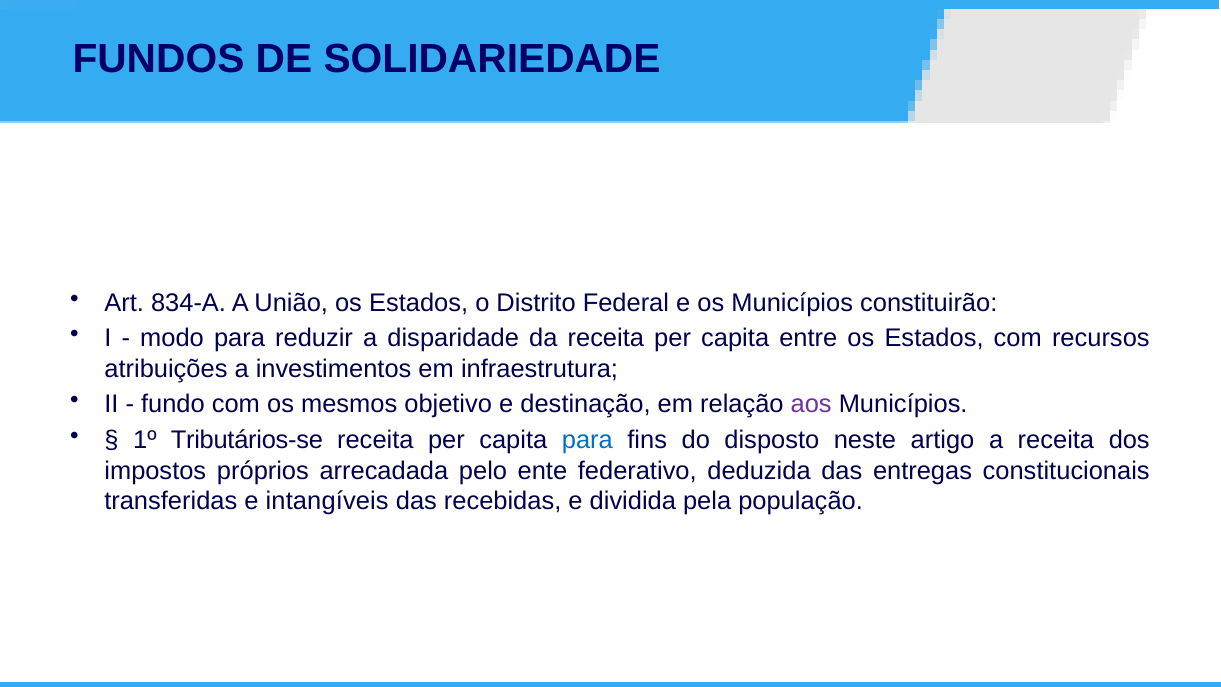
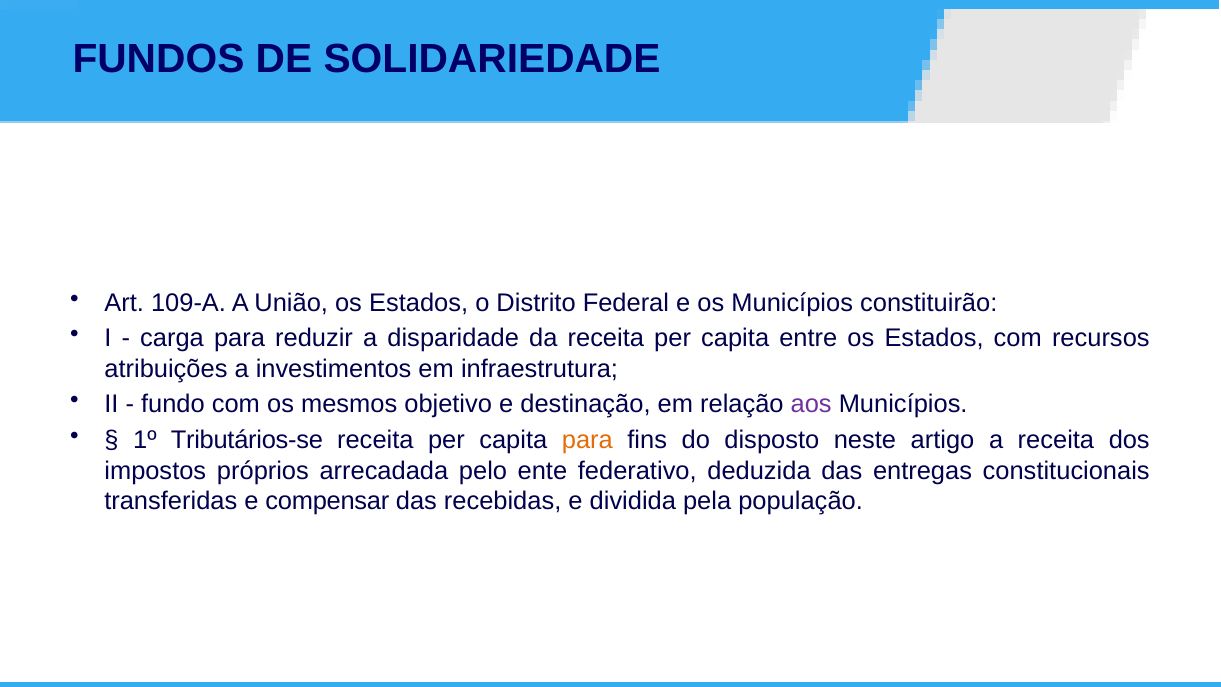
834-A: 834-A -> 109-A
modo: modo -> carga
para at (587, 440) colour: blue -> orange
intangíveis: intangíveis -> compensar
